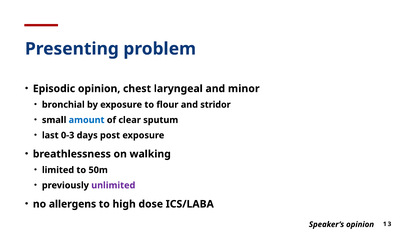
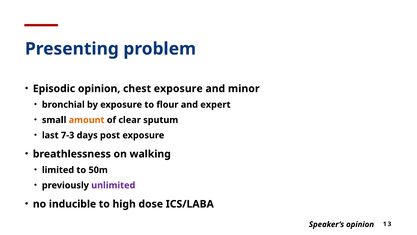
chest laryngeal: laryngeal -> exposure
stridor: stridor -> expert
amount colour: blue -> orange
0-3: 0-3 -> 7-3
allergens: allergens -> inducible
